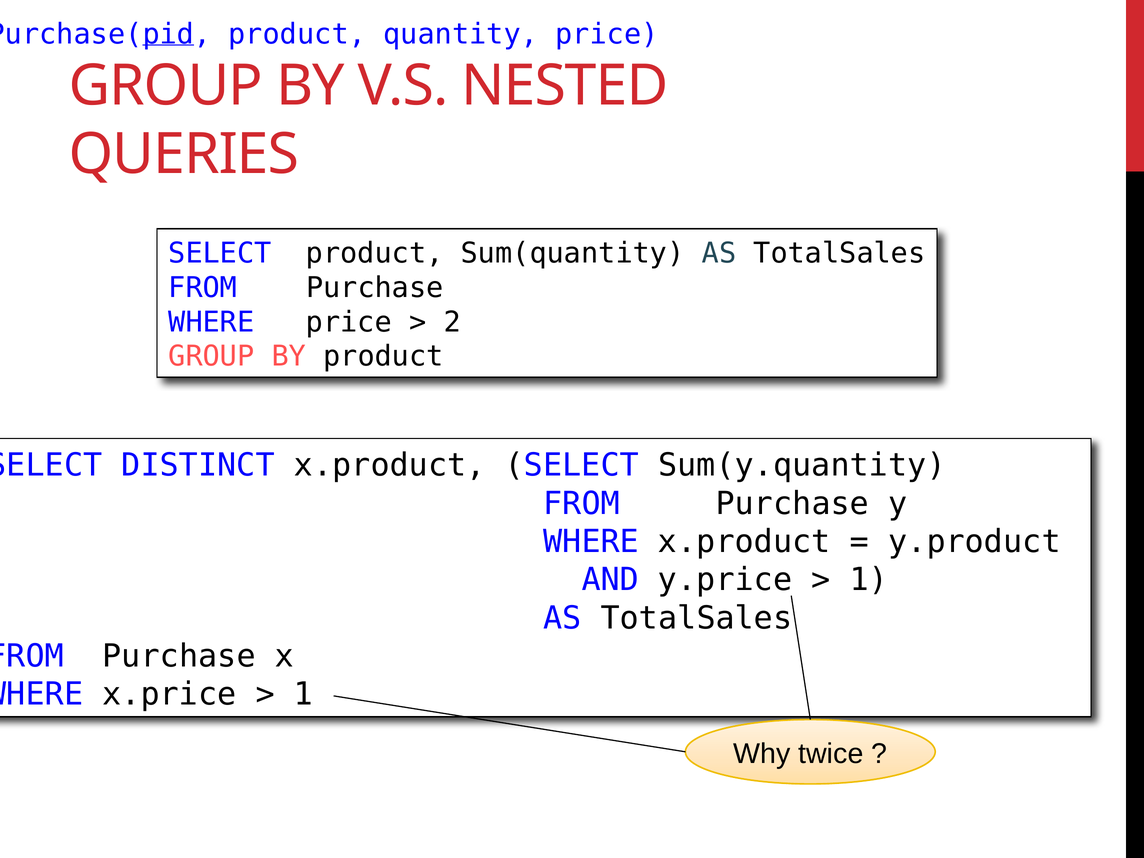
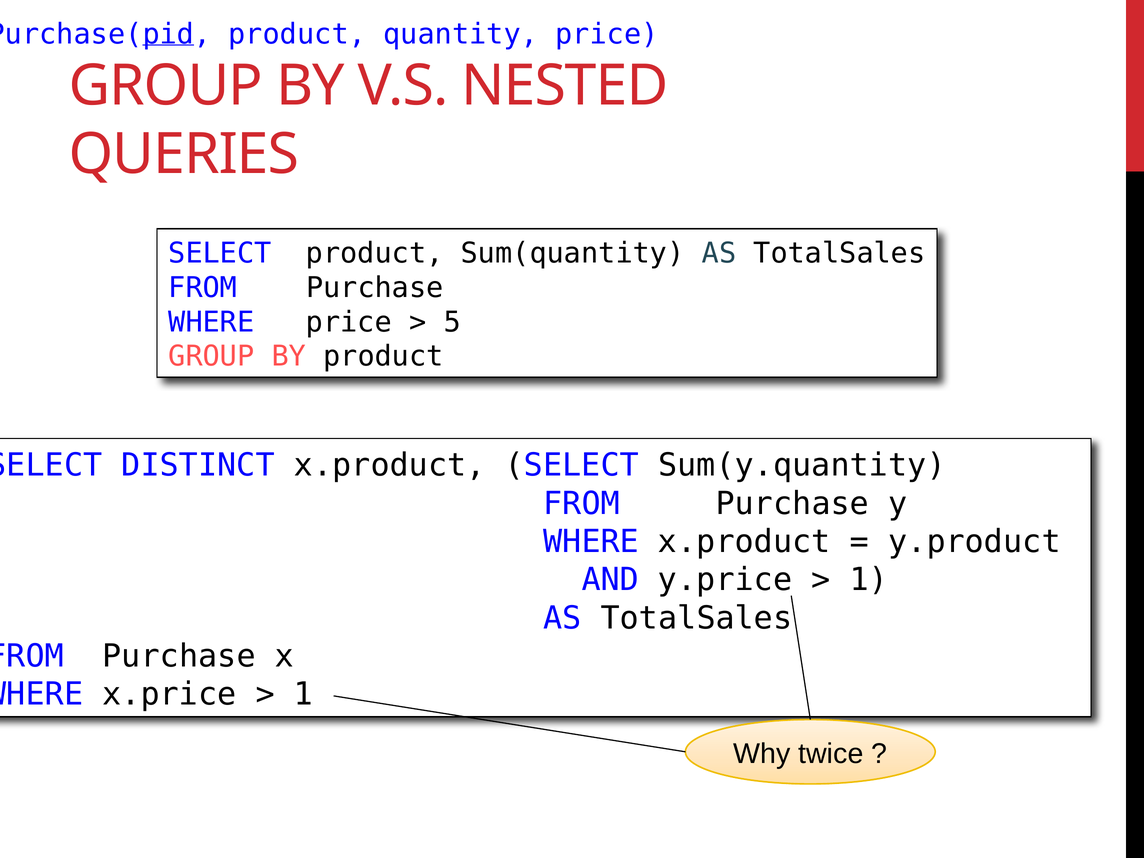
2: 2 -> 5
